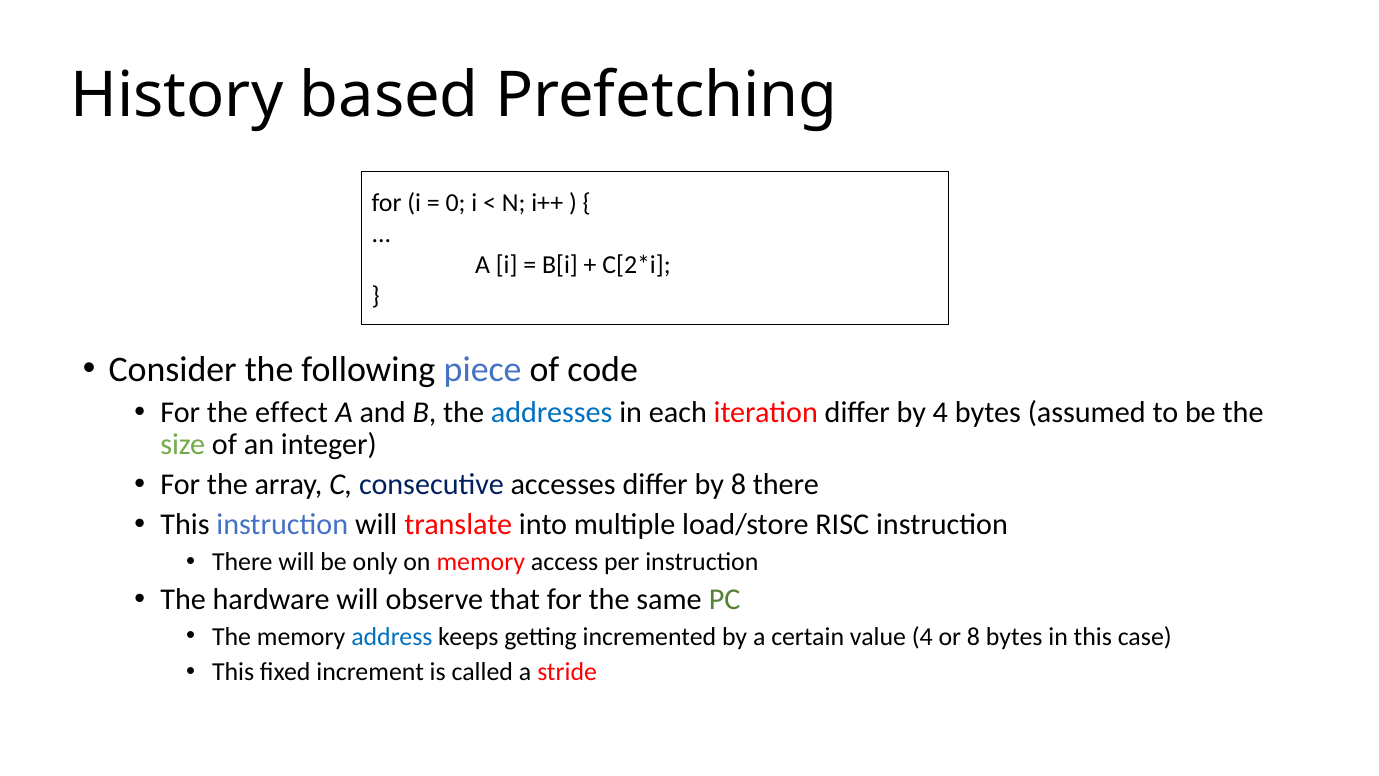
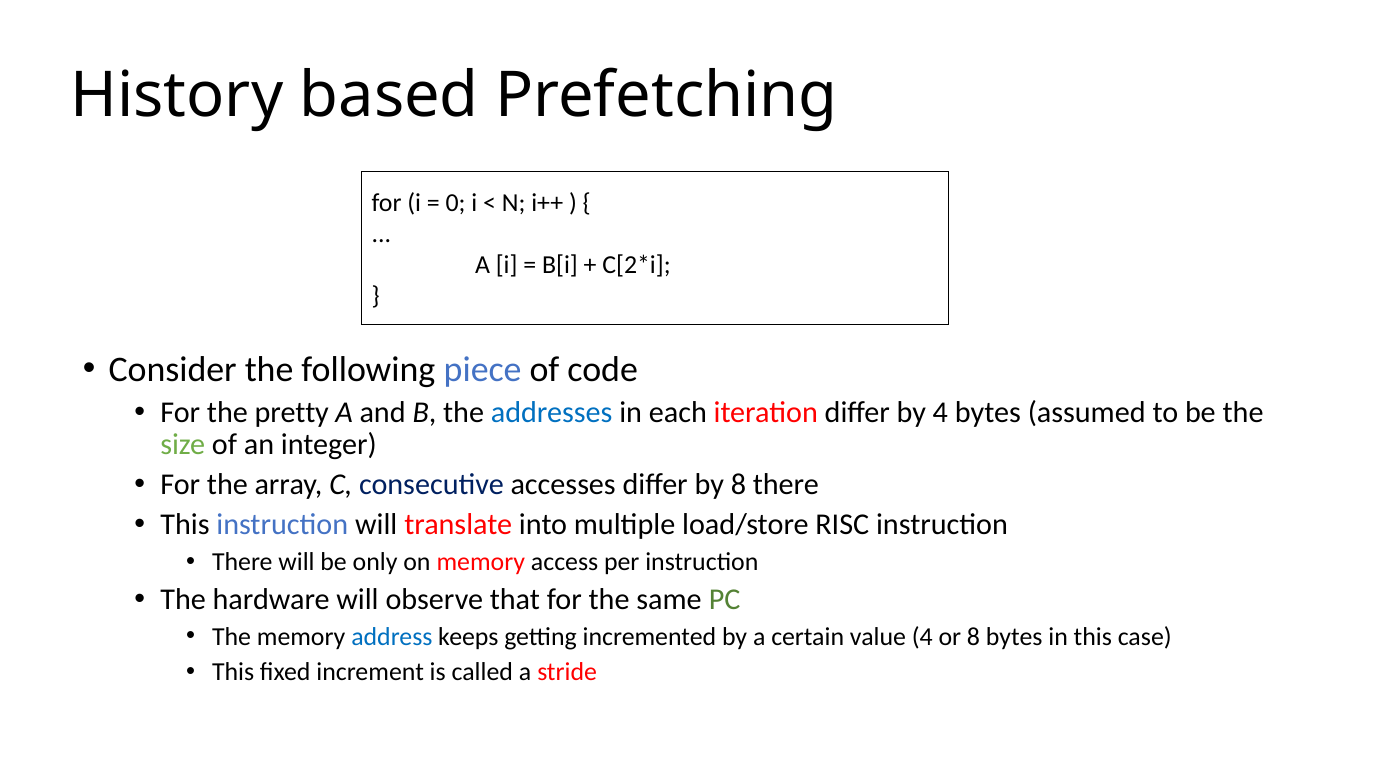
effect: effect -> pretty
